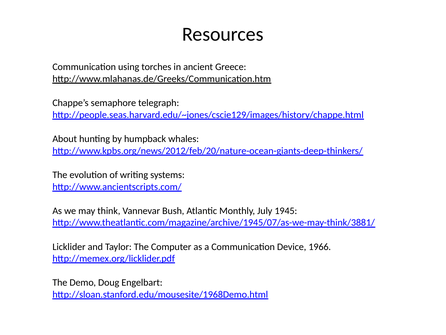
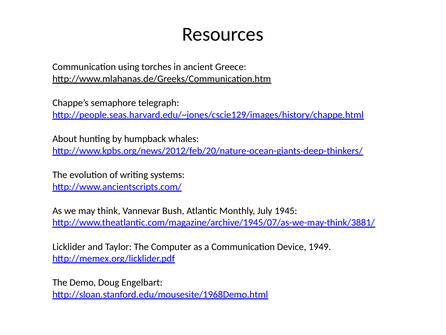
1966: 1966 -> 1949
